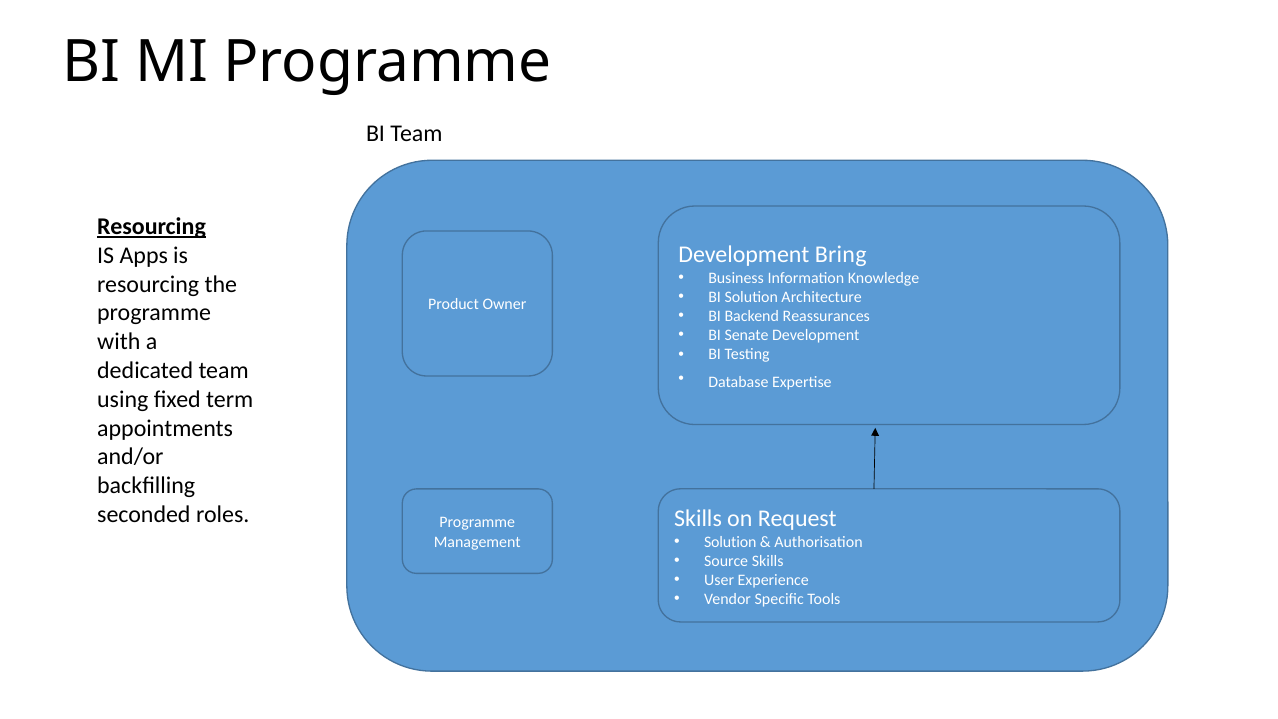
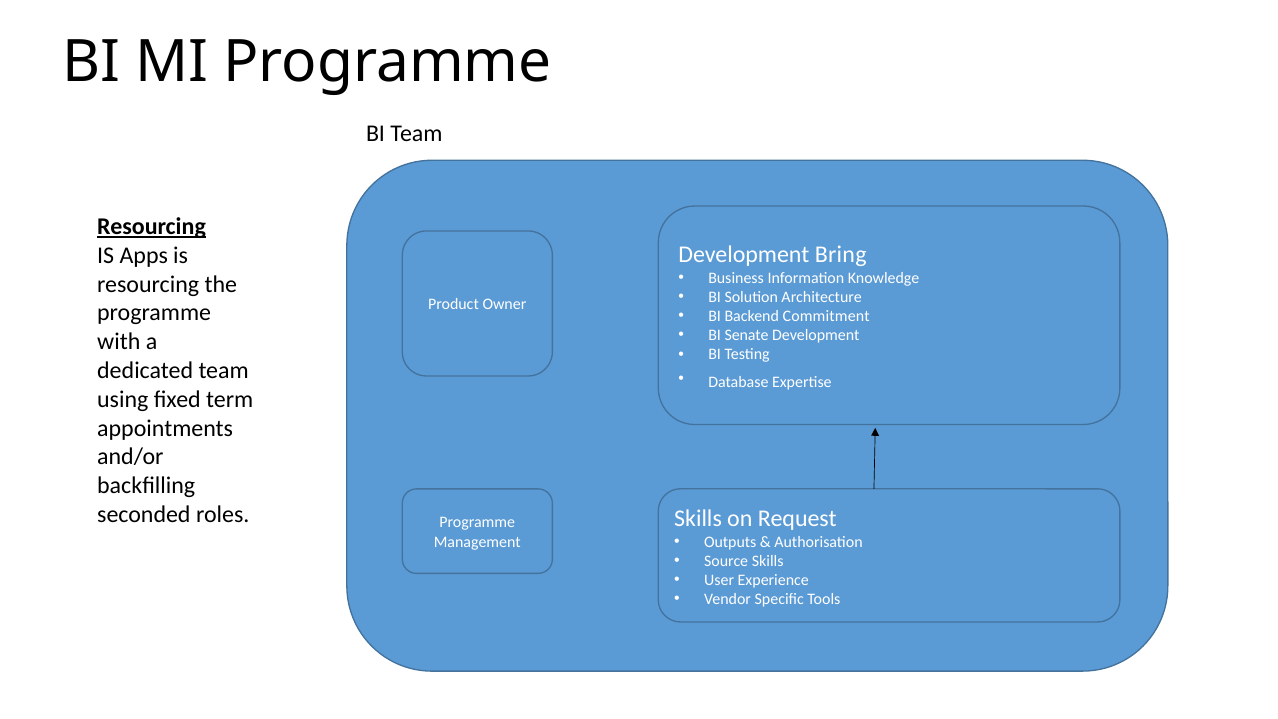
Reassurances: Reassurances -> Commitment
Solution at (730, 542): Solution -> Outputs
